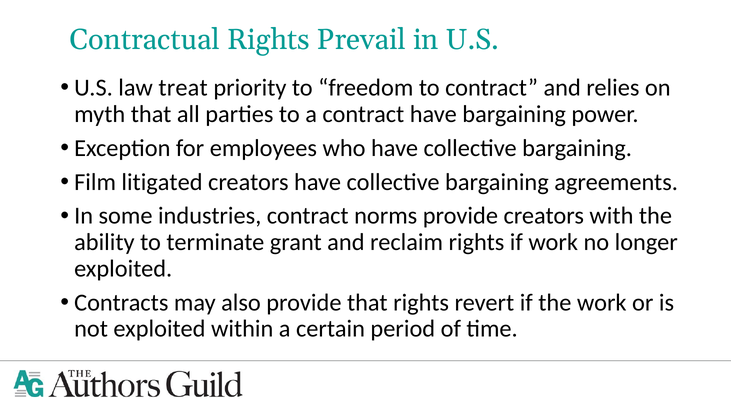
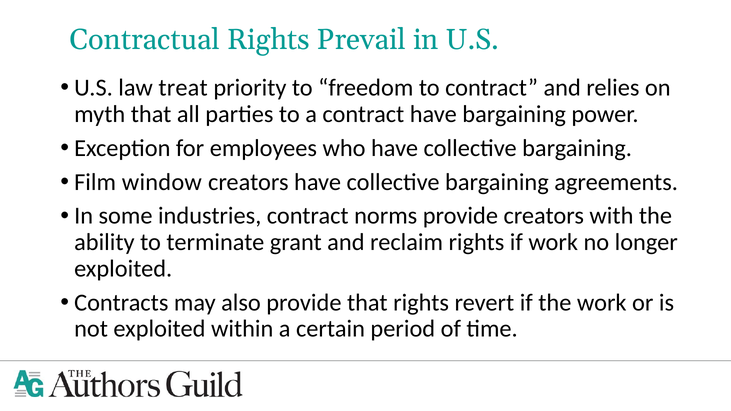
litigated: litigated -> window
